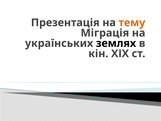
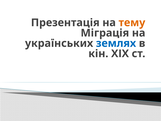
землях colour: black -> blue
